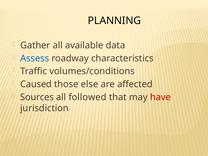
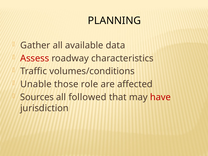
Assess colour: blue -> red
Caused: Caused -> Unable
else: else -> role
